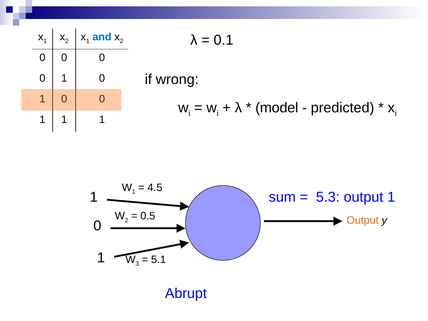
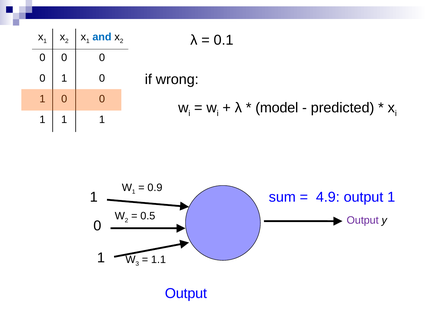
4.5: 4.5 -> 0.9
5.3: 5.3 -> 4.9
Output at (363, 220) colour: orange -> purple
5.1: 5.1 -> 1.1
Abrupt at (186, 293): Abrupt -> Output
